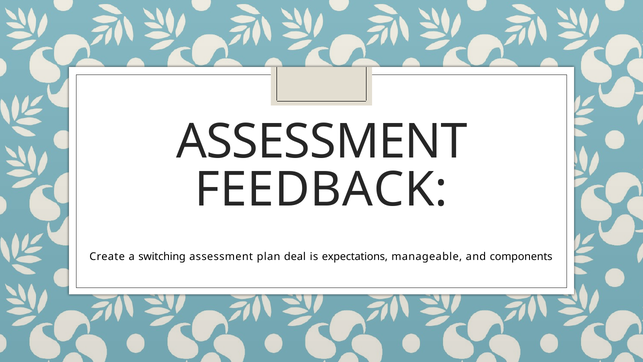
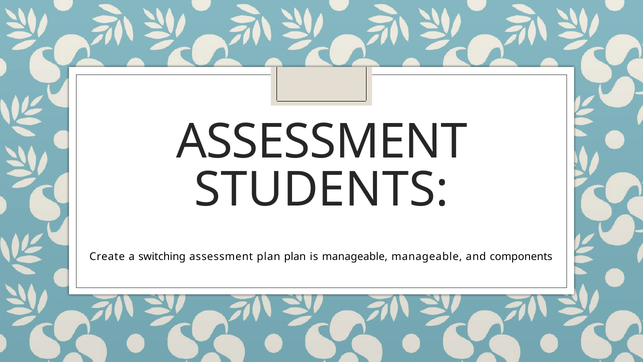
FEEDBACK: FEEDBACK -> STUDENTS
plan deal: deal -> plan
is expectations: expectations -> manageable
